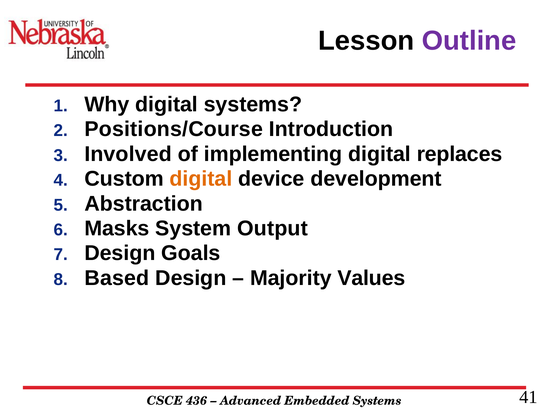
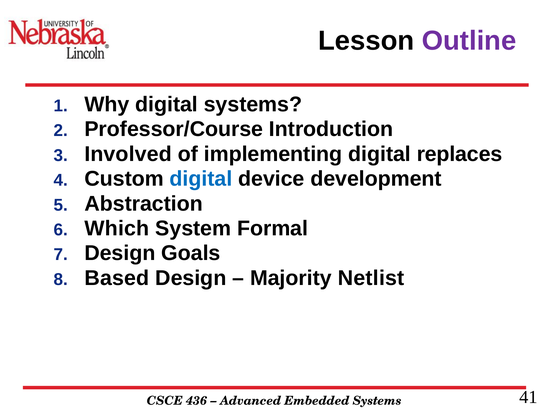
Positions/Course: Positions/Course -> Professor/Course
digital at (201, 179) colour: orange -> blue
Masks: Masks -> Which
Output: Output -> Formal
Values: Values -> Netlist
